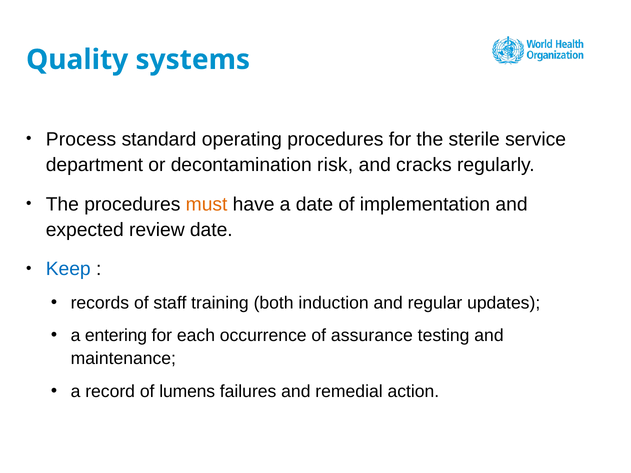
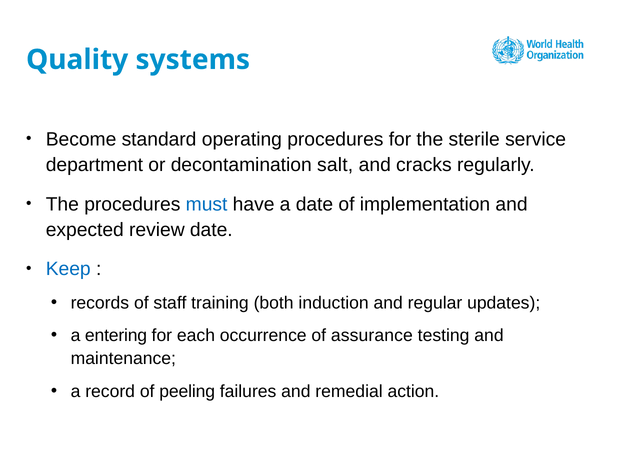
Process: Process -> Become
risk: risk -> salt
must colour: orange -> blue
lumens: lumens -> peeling
